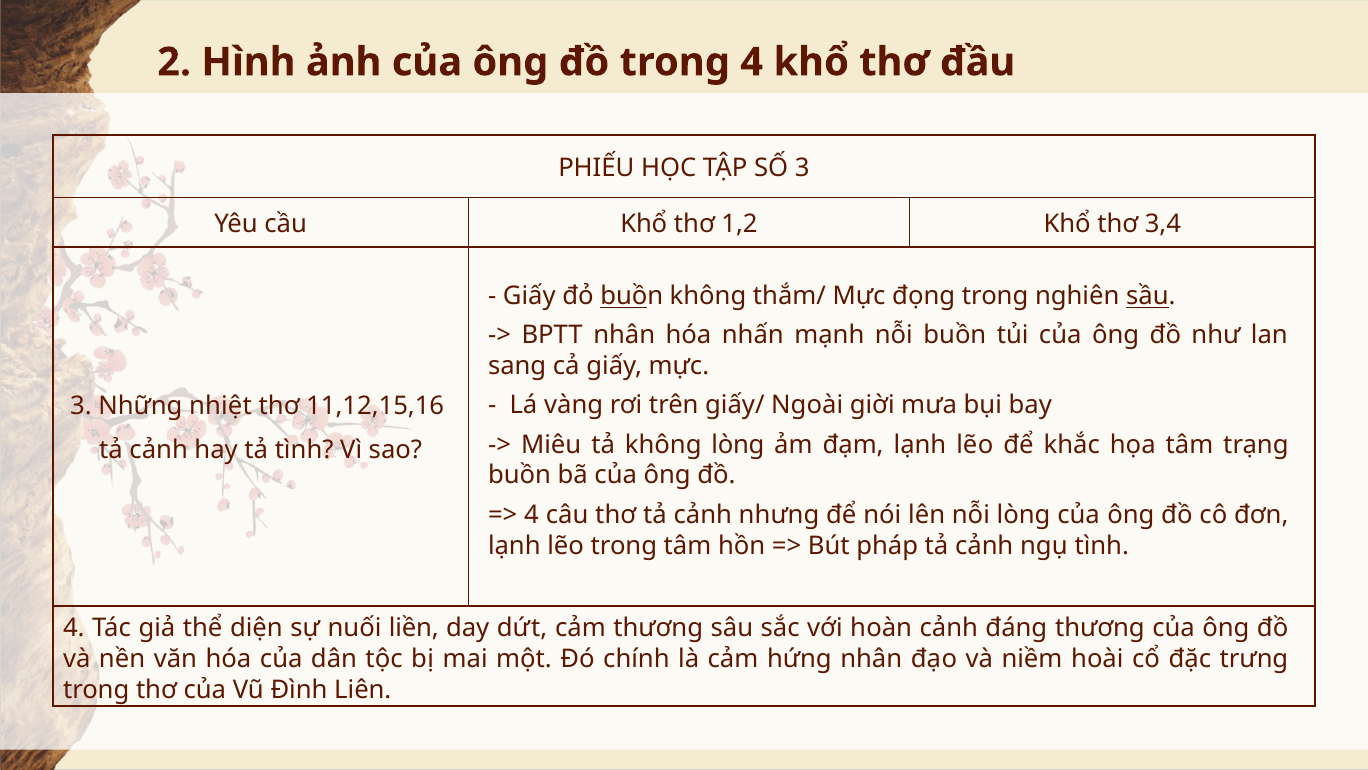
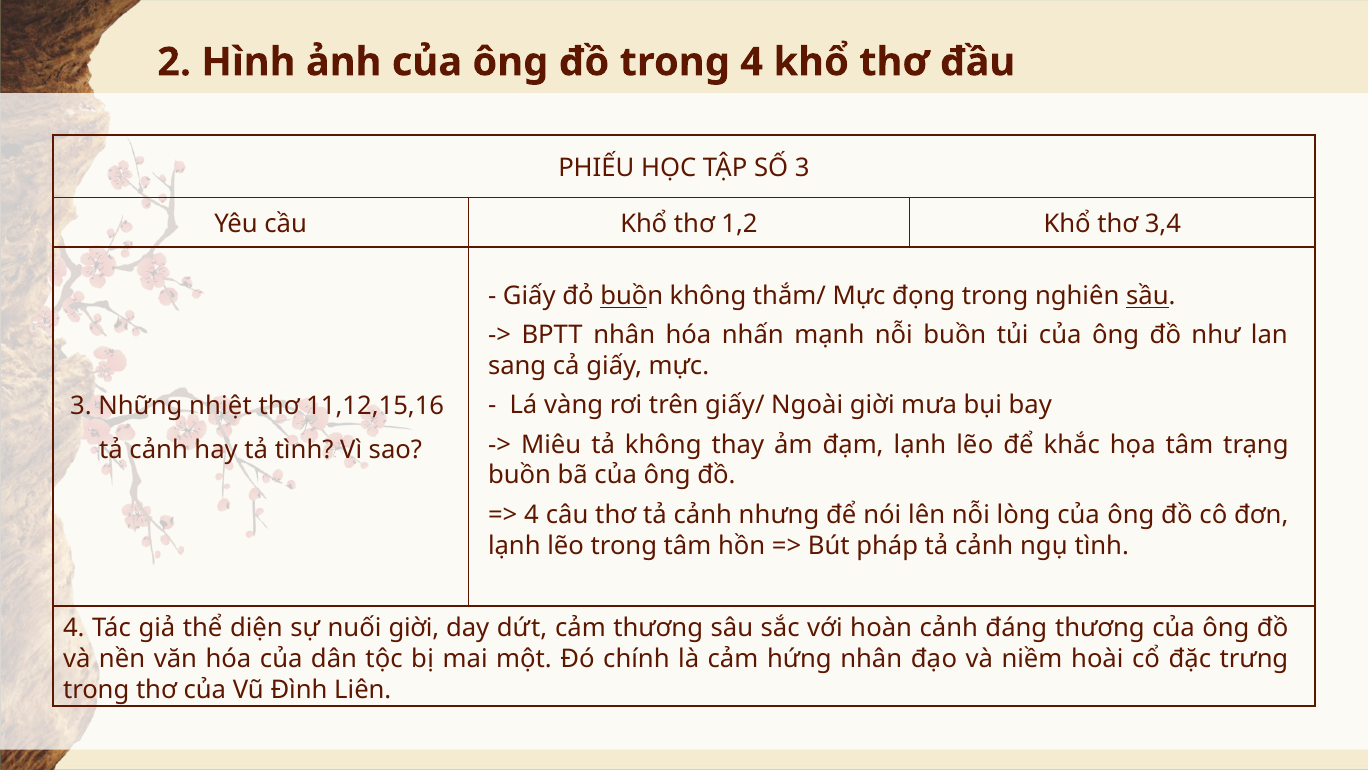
không lòng: lòng -> thay
nuối liền: liền -> giời
